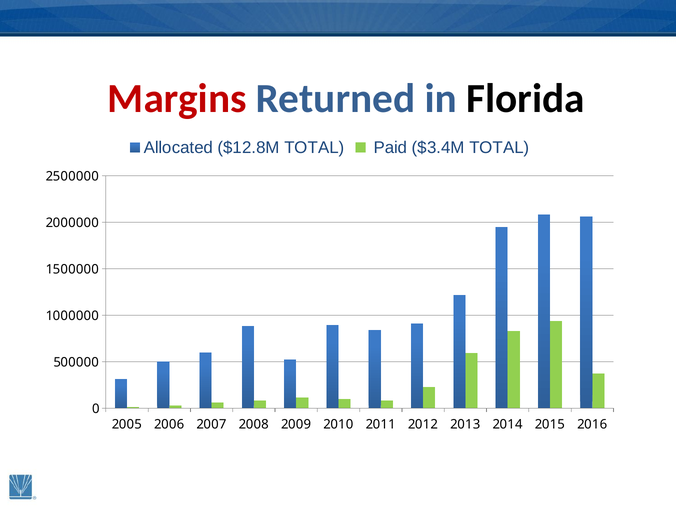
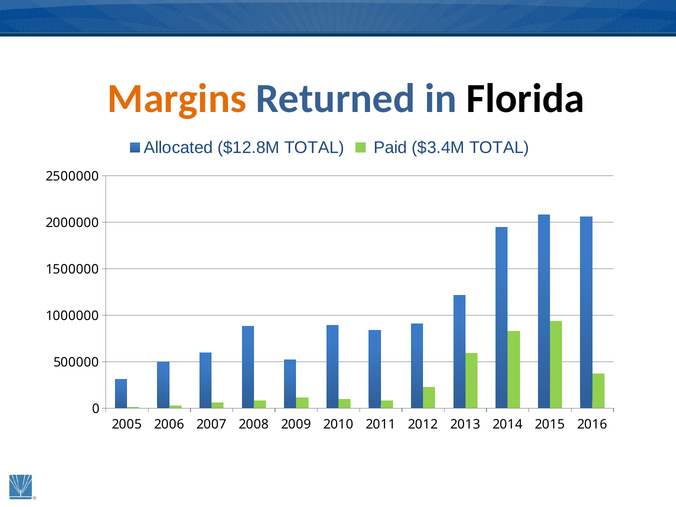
Margins colour: red -> orange
